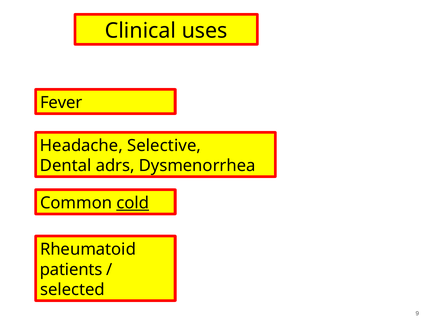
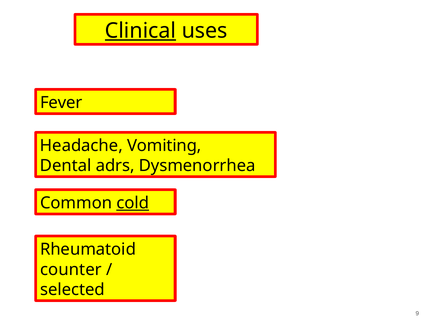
Clinical underline: none -> present
Selective: Selective -> Vomiting
patients: patients -> counter
